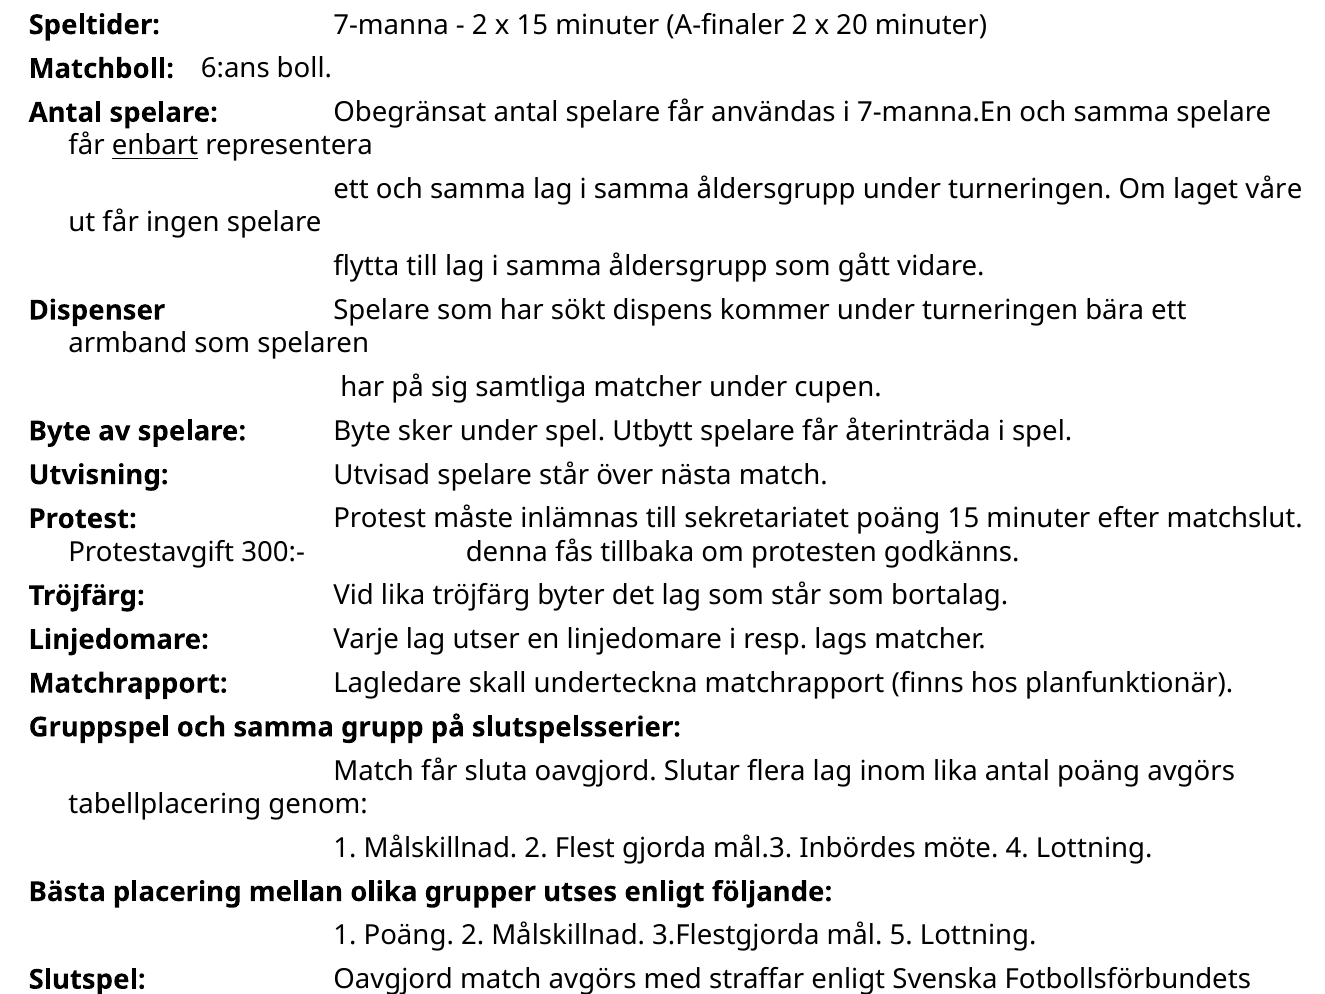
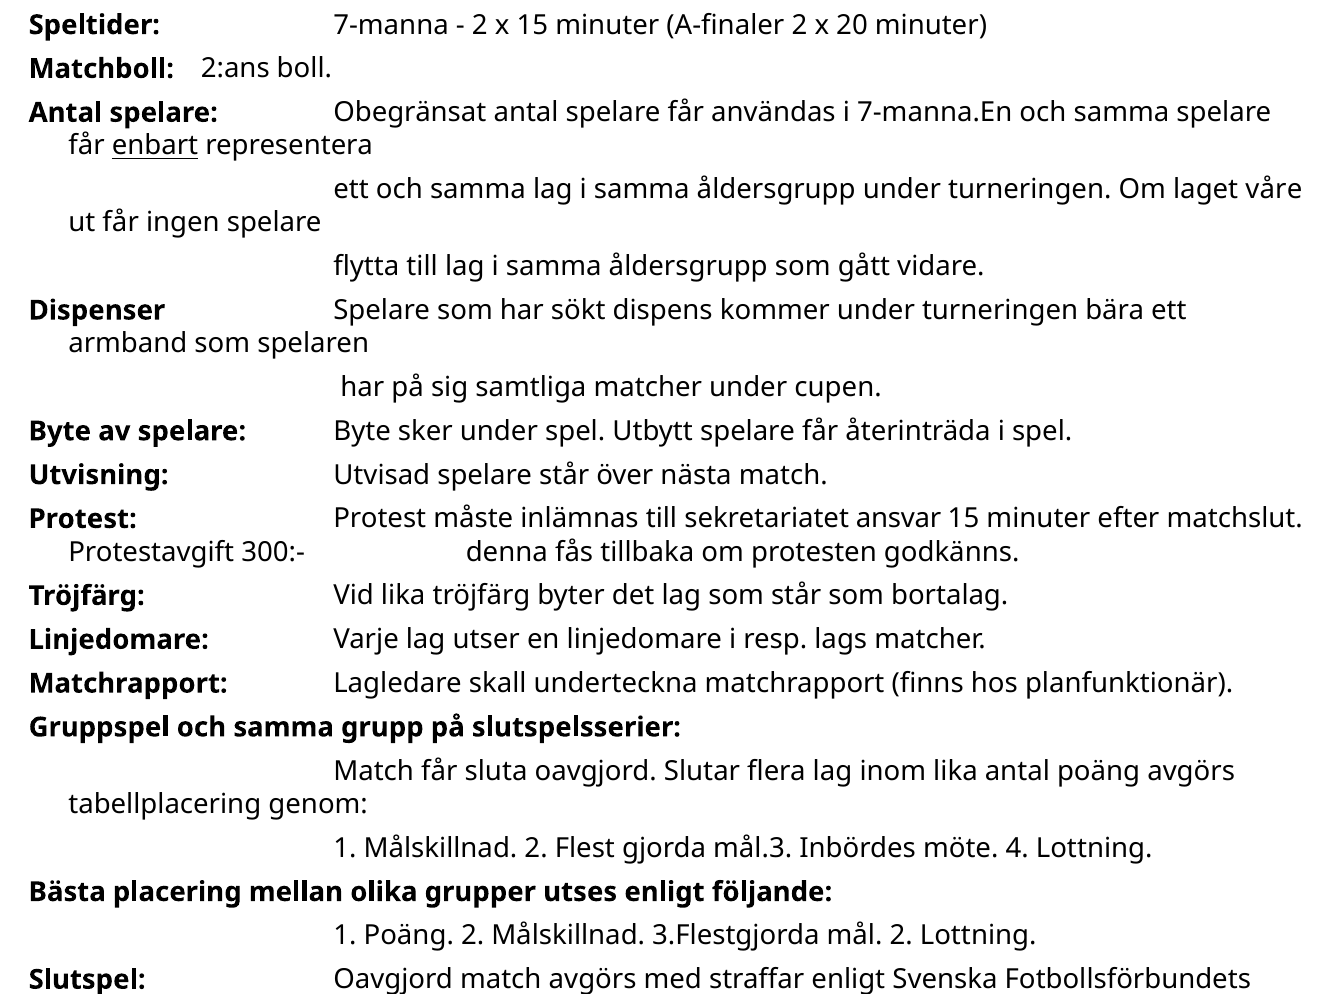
6:ans: 6:ans -> 2:ans
sekretariatet poäng: poäng -> ansvar
mål 5: 5 -> 2
